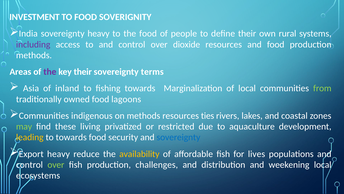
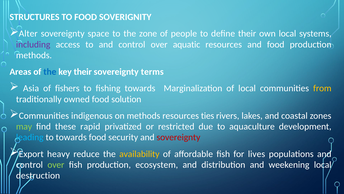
INVESTMENT: INVESTMENT -> STRUCTURES
India: India -> Alter
sovereignty heavy: heavy -> space
the food: food -> zone
own rural: rural -> local
dioxide: dioxide -> aquatic
the at (50, 72) colour: purple -> blue
inland: inland -> fishers
from colour: light green -> yellow
lagoons: lagoons -> solution
living: living -> rapid
leading colour: yellow -> light blue
sovereignty at (178, 137) colour: blue -> red
challenges: challenges -> ecosystem
ecosystems: ecosystems -> destruction
